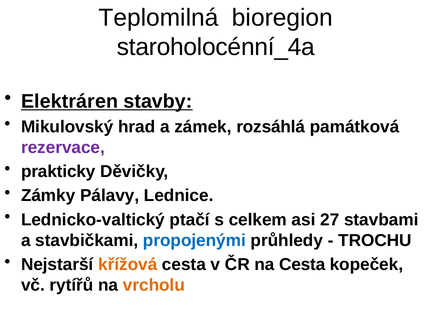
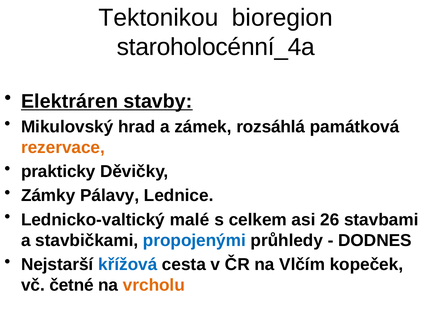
Teplomilná: Teplomilná -> Tektonikou
rezervace colour: purple -> orange
ptačí: ptačí -> malé
27: 27 -> 26
TROCHU: TROCHU -> DODNES
křížová colour: orange -> blue
na Cesta: Cesta -> Vlčím
rytířů: rytířů -> četné
